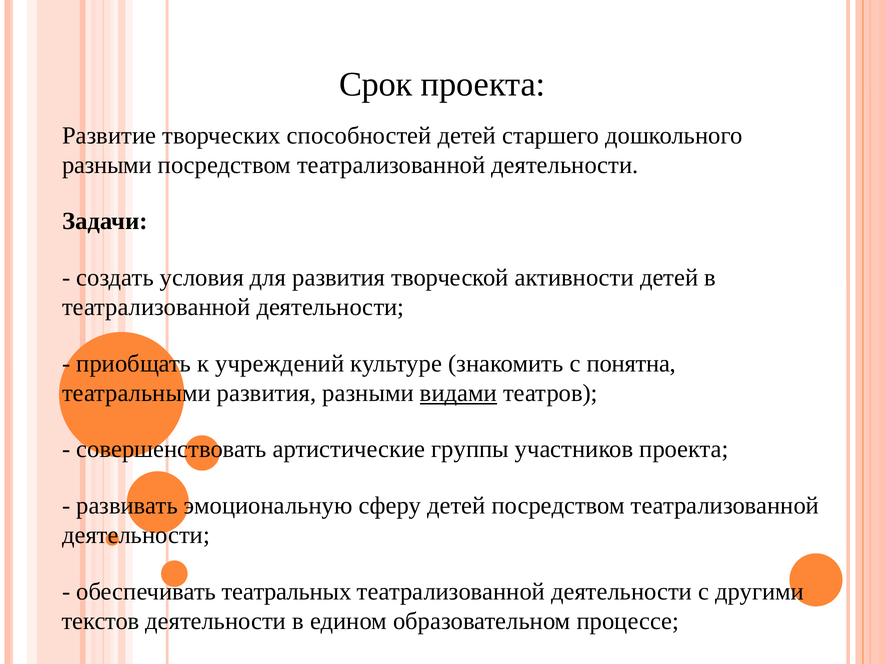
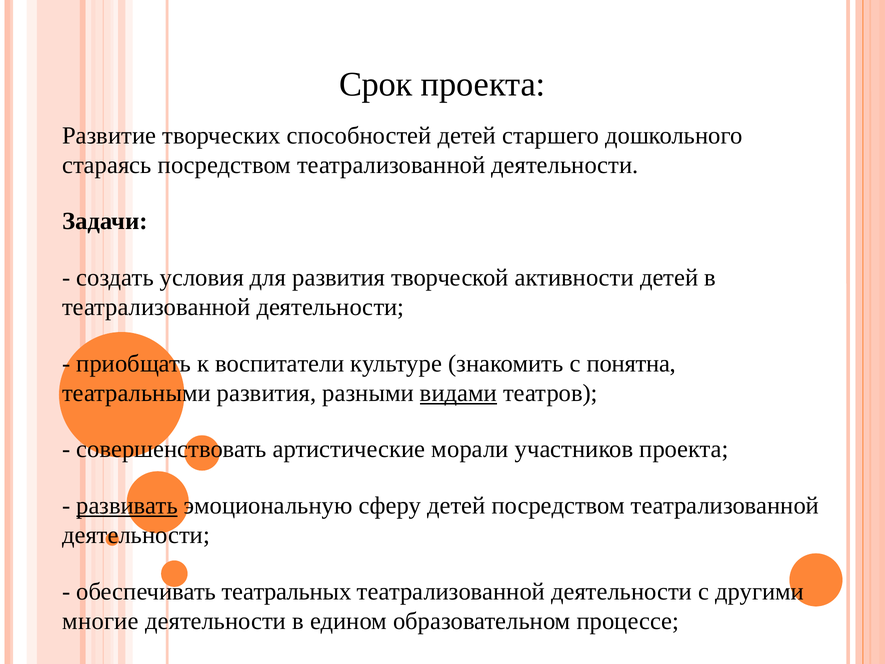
разными at (107, 165): разными -> стараясь
учреждений: учреждений -> воспитатели
группы: группы -> морали
развивать underline: none -> present
текстов: текстов -> многие
